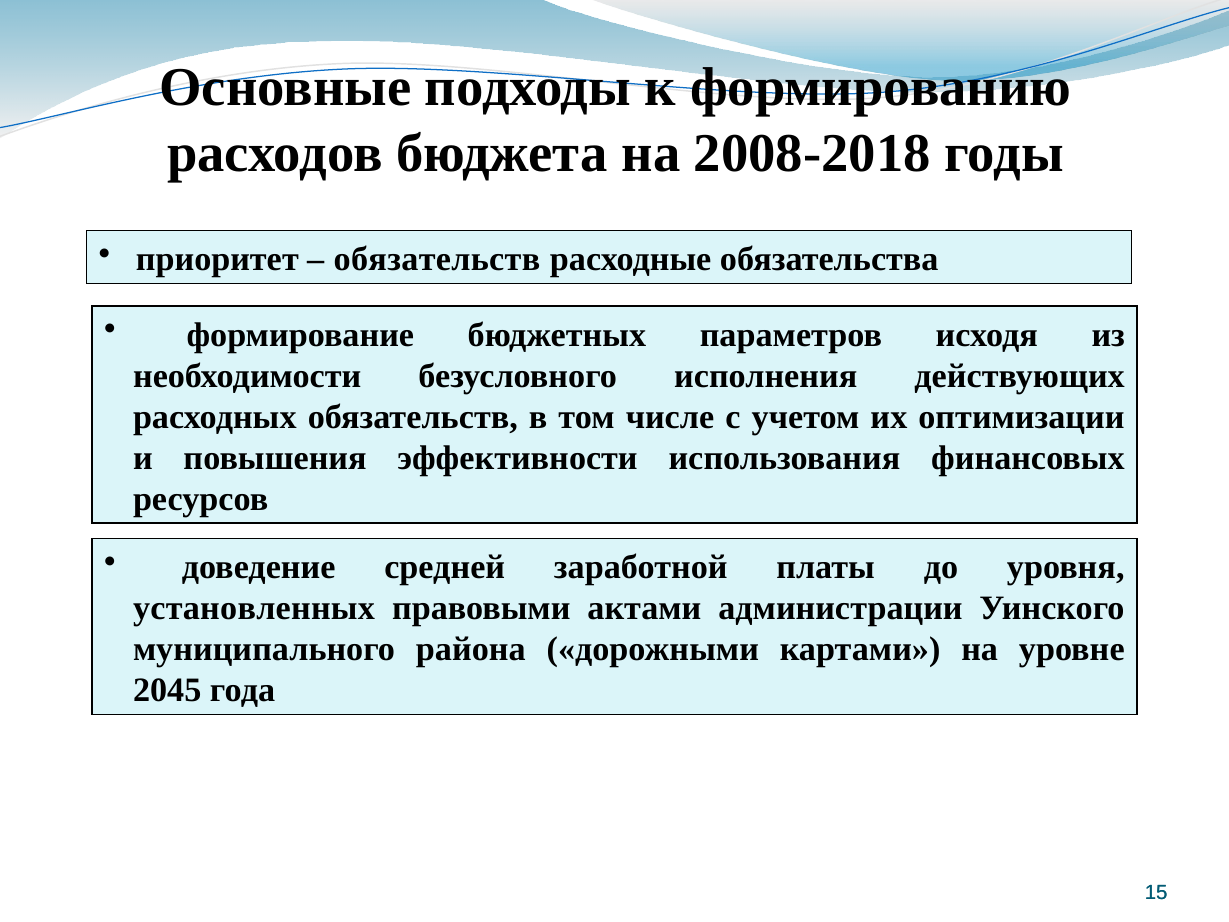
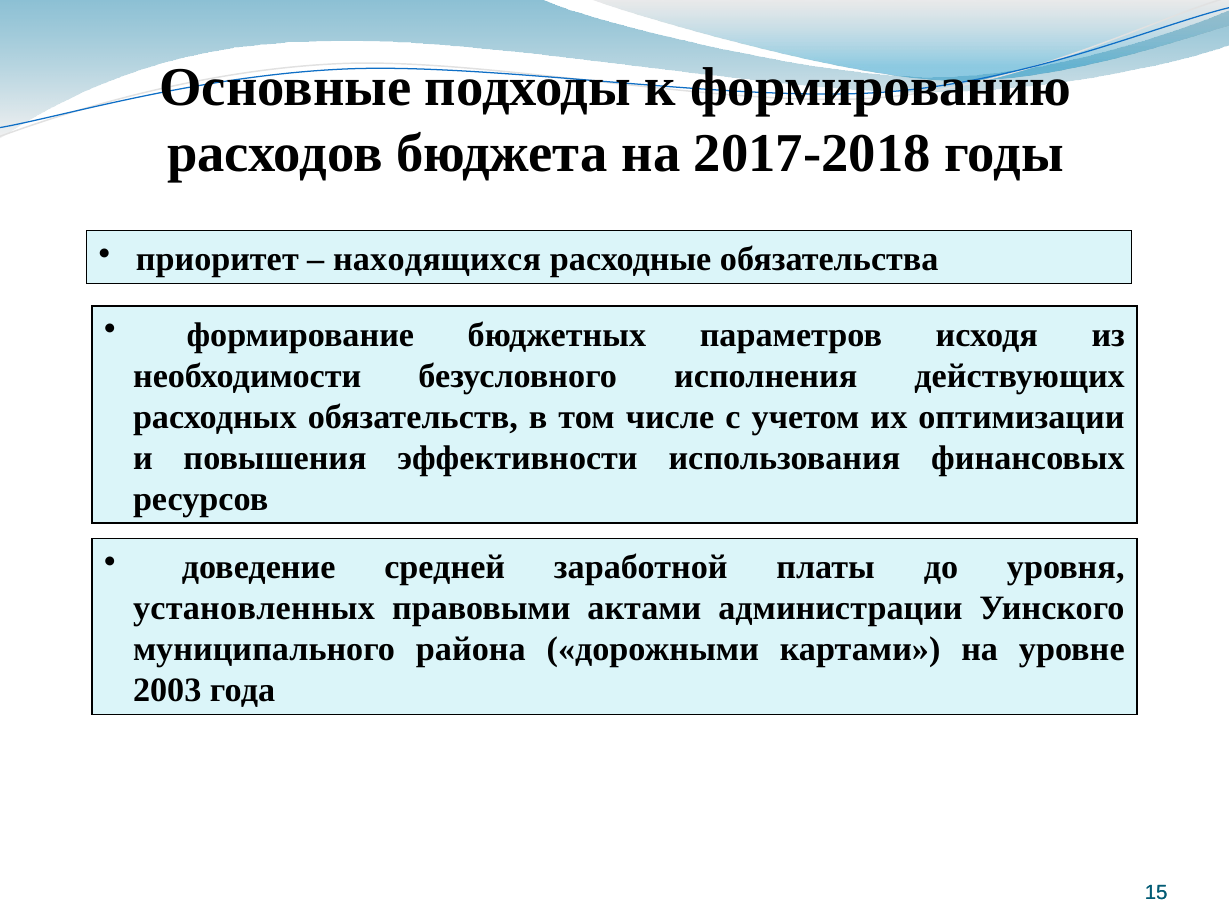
2008-2018: 2008-2018 -> 2017-2018
обязательств at (437, 259): обязательств -> находящихся
2045: 2045 -> 2003
